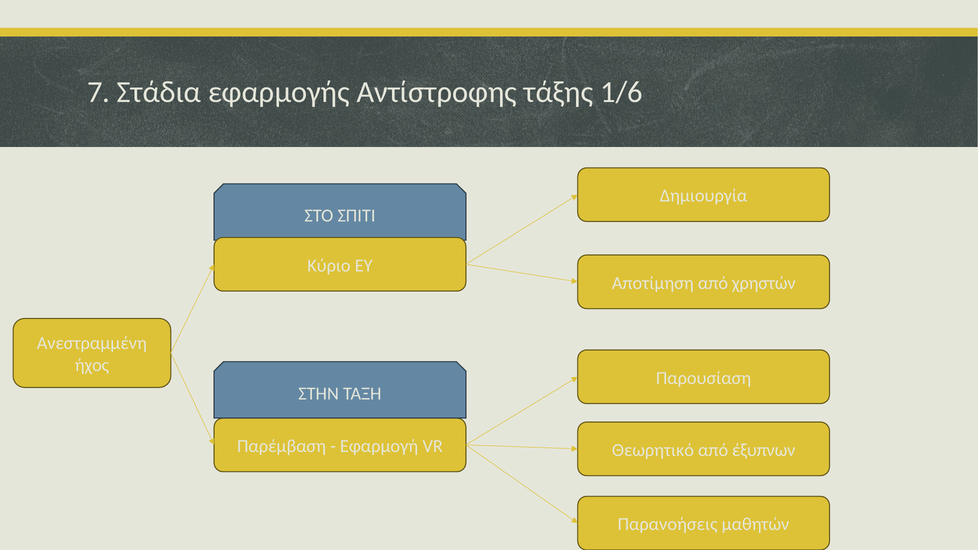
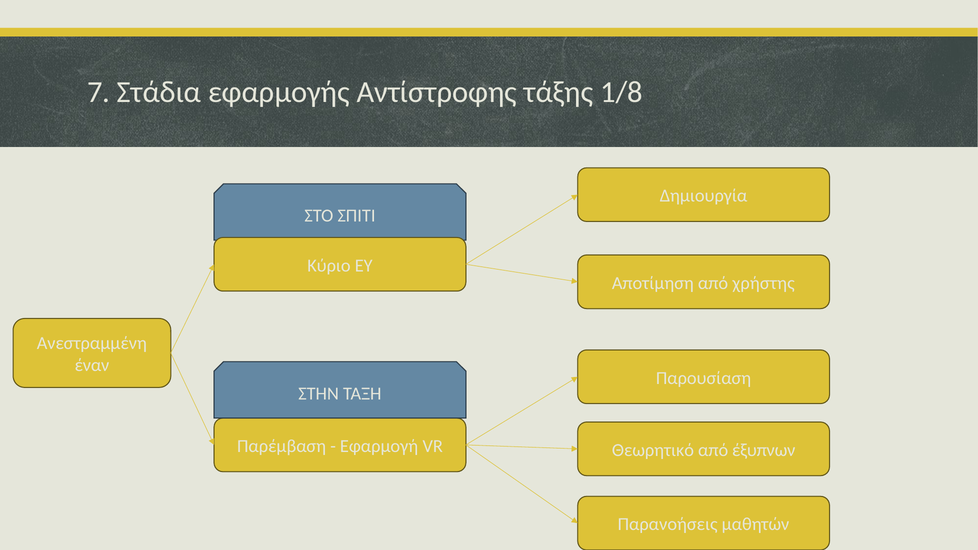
1/6: 1/6 -> 1/8
χρηστών: χρηστών -> χρήστης
ήχος: ήχος -> έναν
